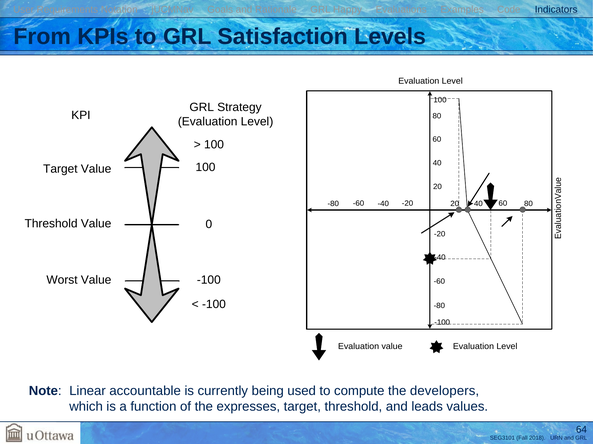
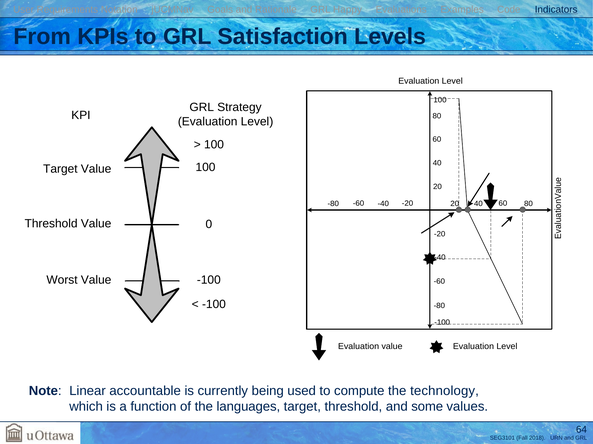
developers: developers -> technology
expresses: expresses -> languages
leads: leads -> some
